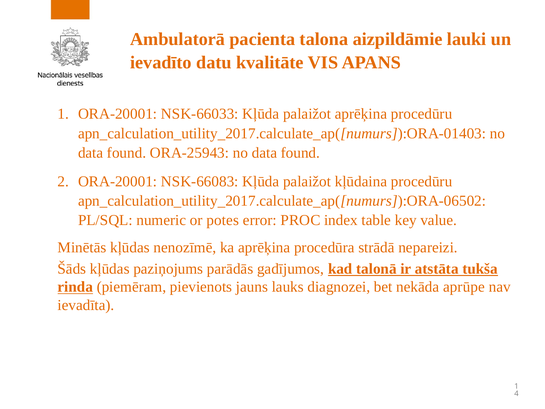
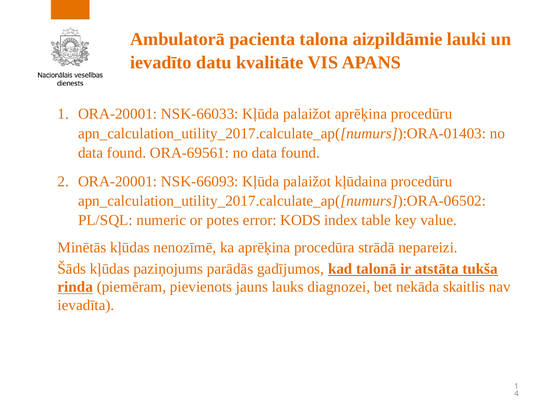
ORA-25943: ORA-25943 -> ORA-69561
NSK-66083: NSK-66083 -> NSK-66093
PROC: PROC -> KODS
aprūpe: aprūpe -> skaitlis
